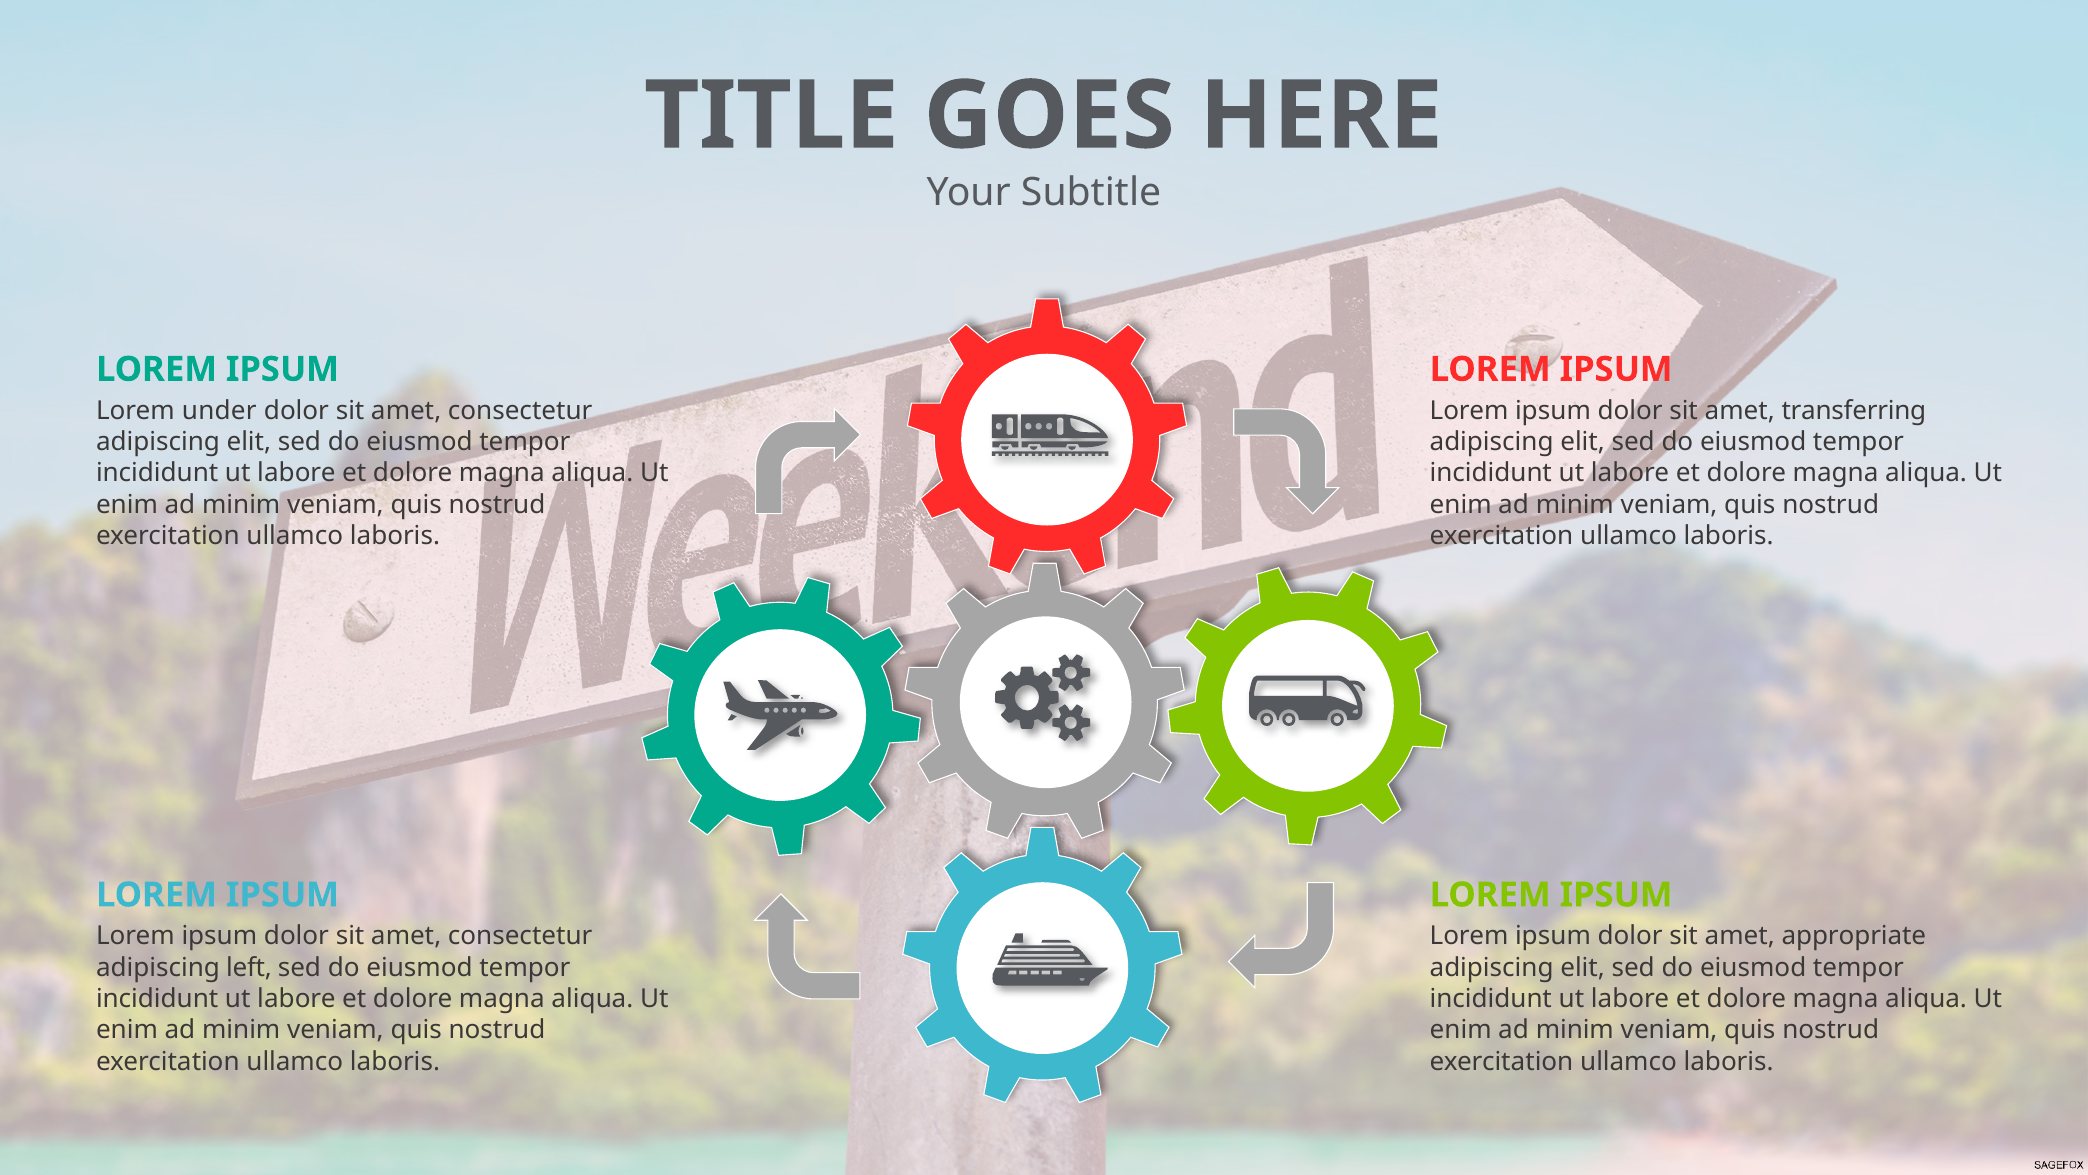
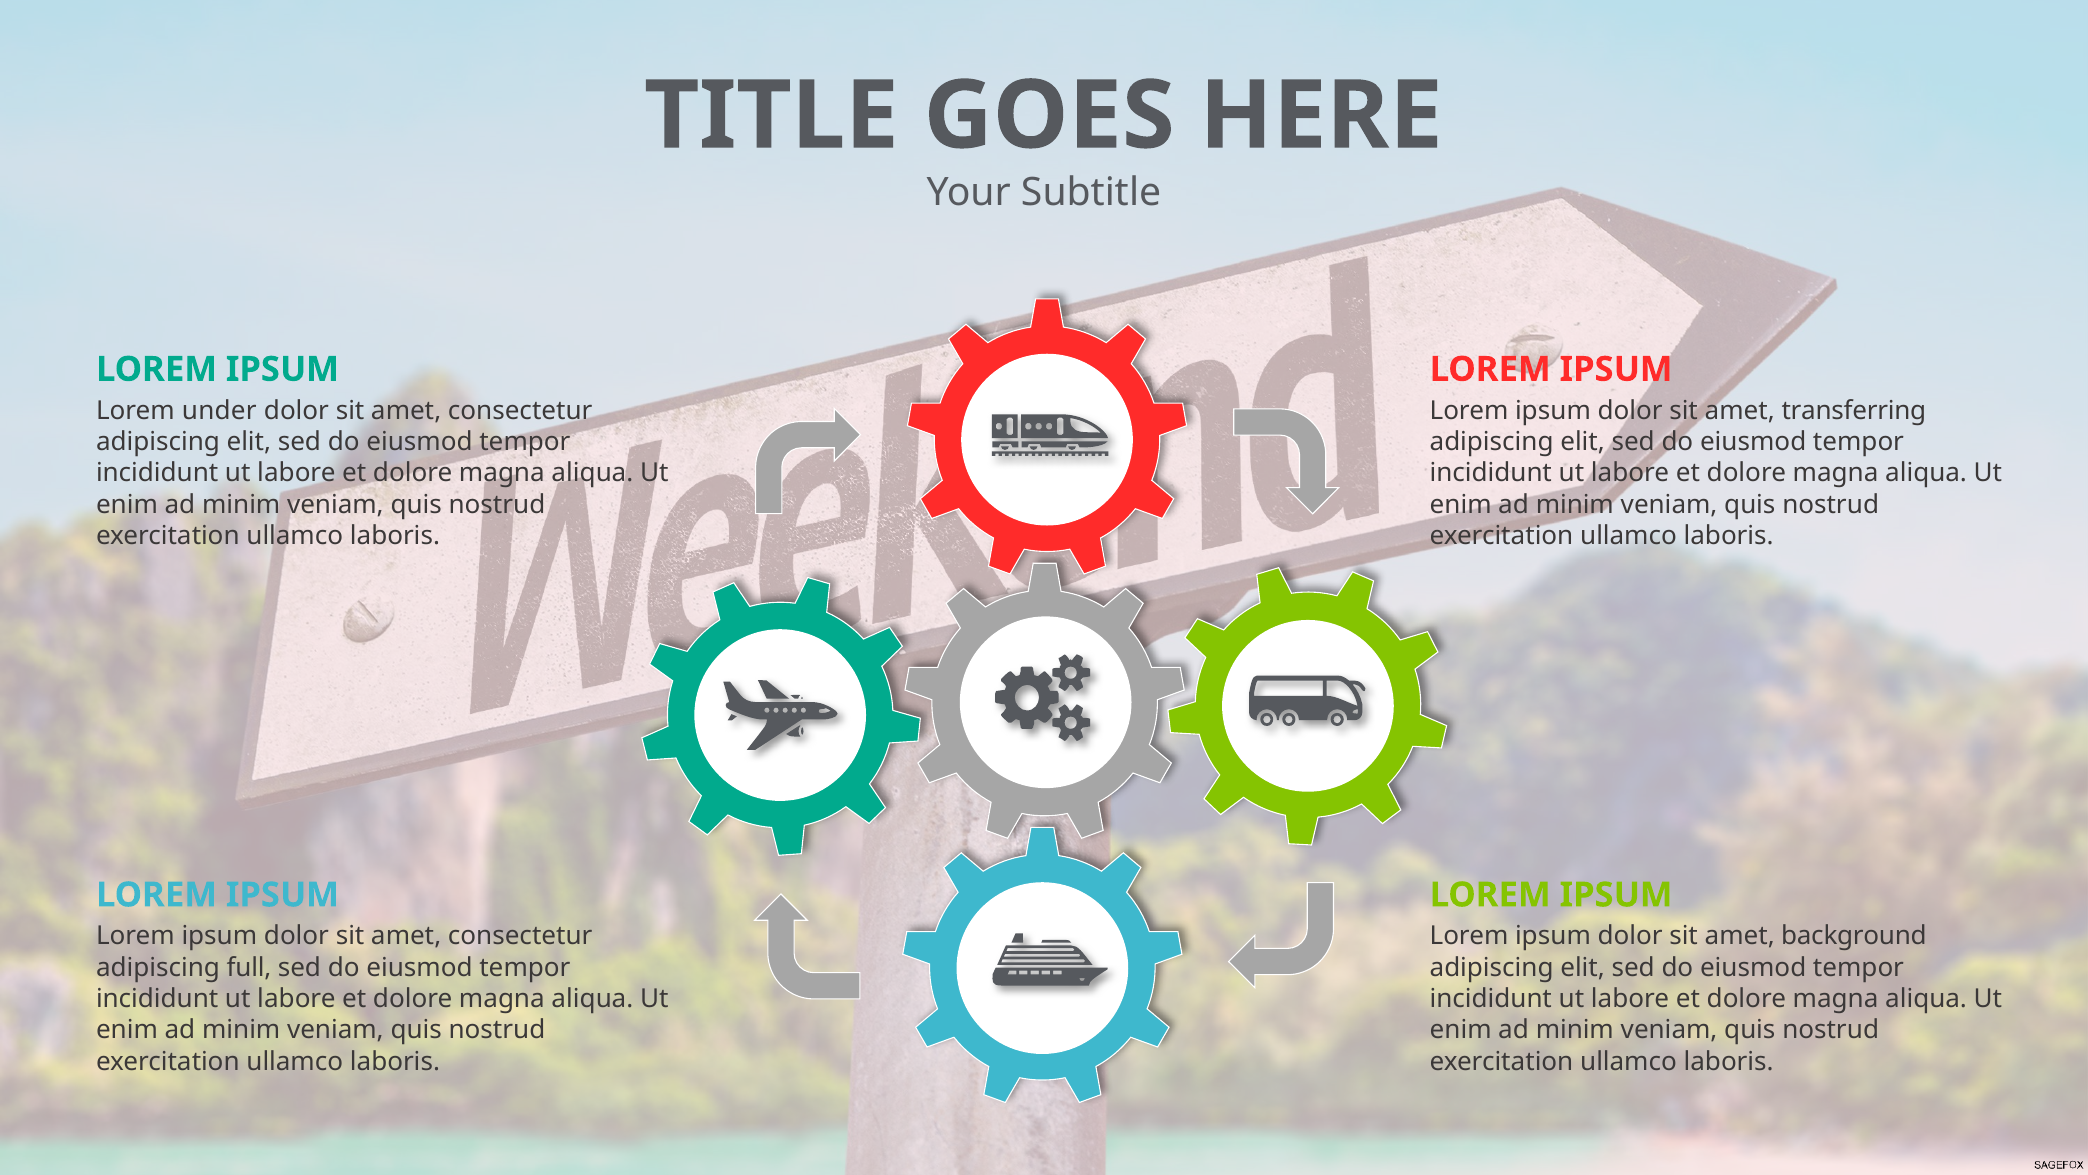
appropriate: appropriate -> background
left: left -> full
